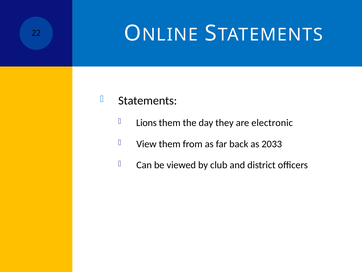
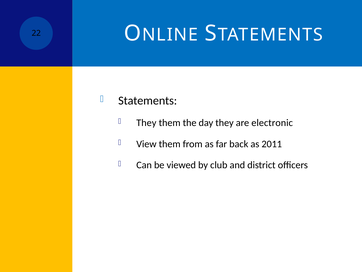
Lions at (146, 123): Lions -> They
2033: 2033 -> 2011
